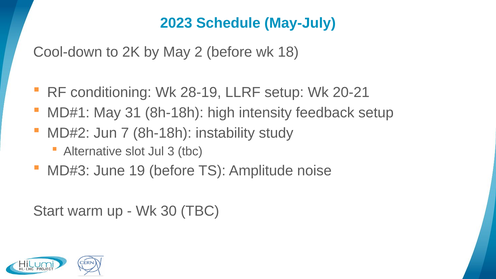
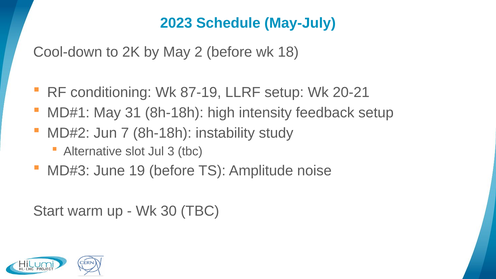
28-19: 28-19 -> 87-19
